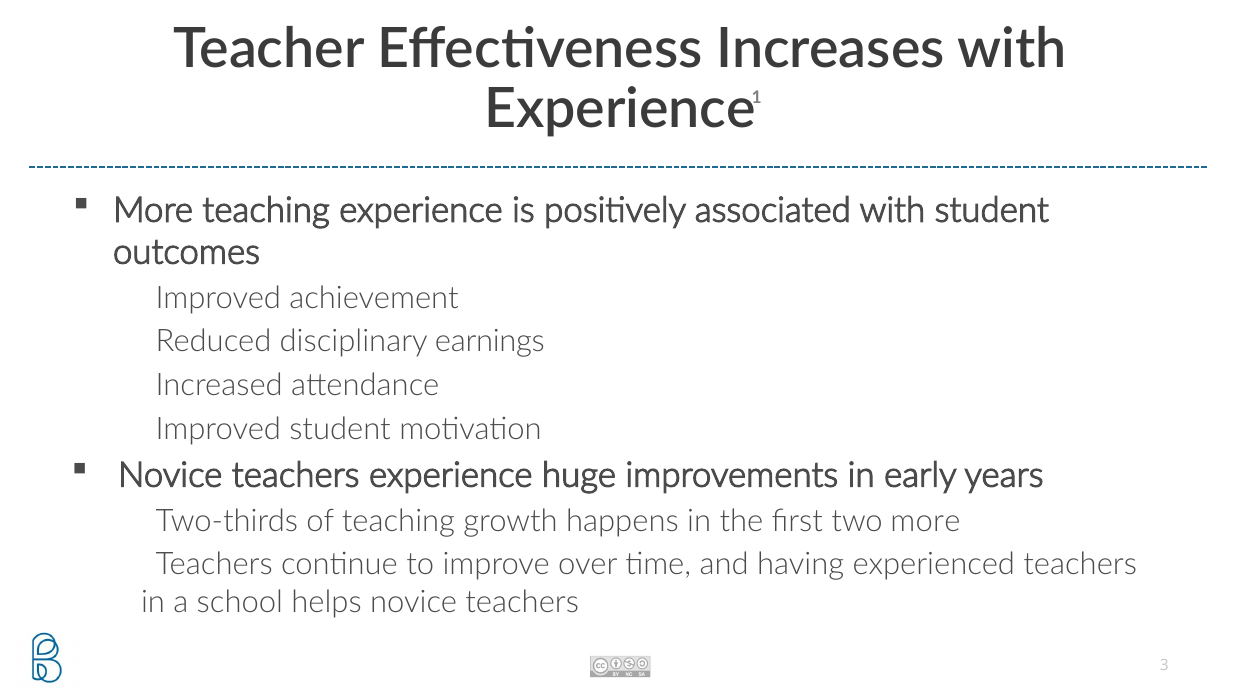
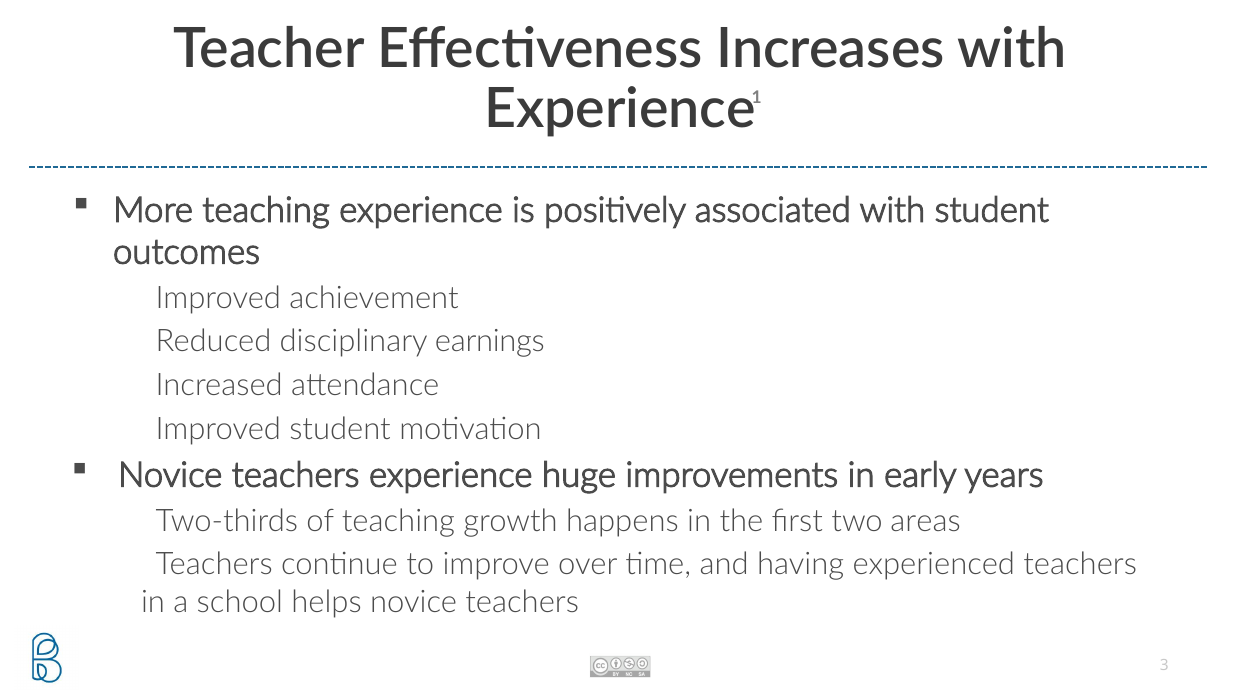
two more: more -> areas
